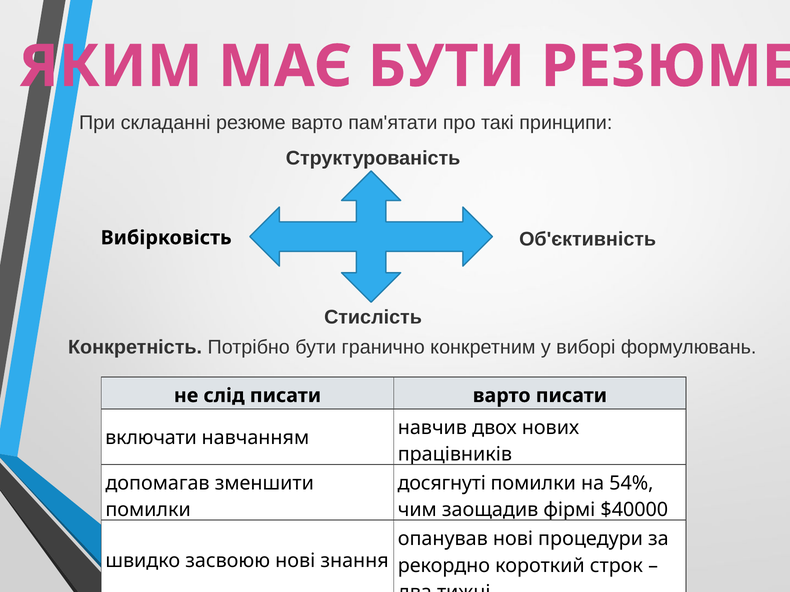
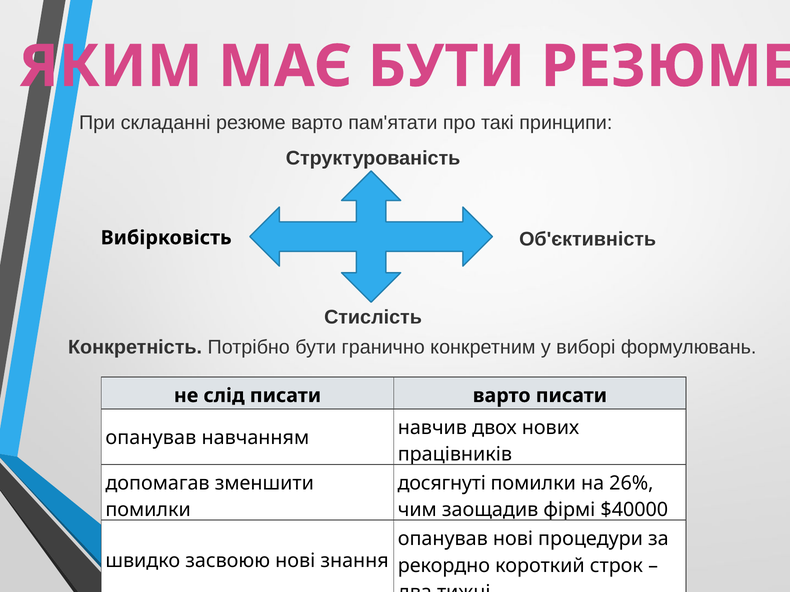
включати at (151, 438): включати -> опанував
54%: 54% -> 26%
